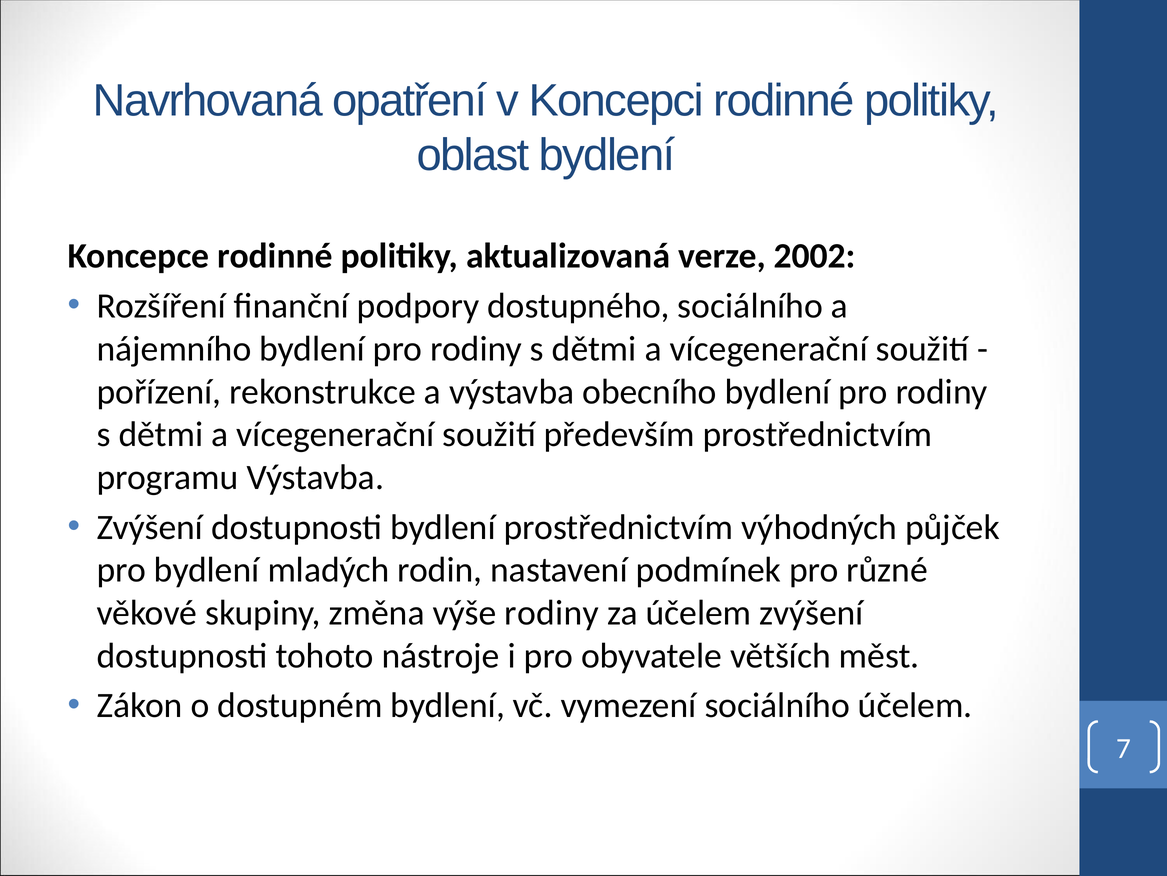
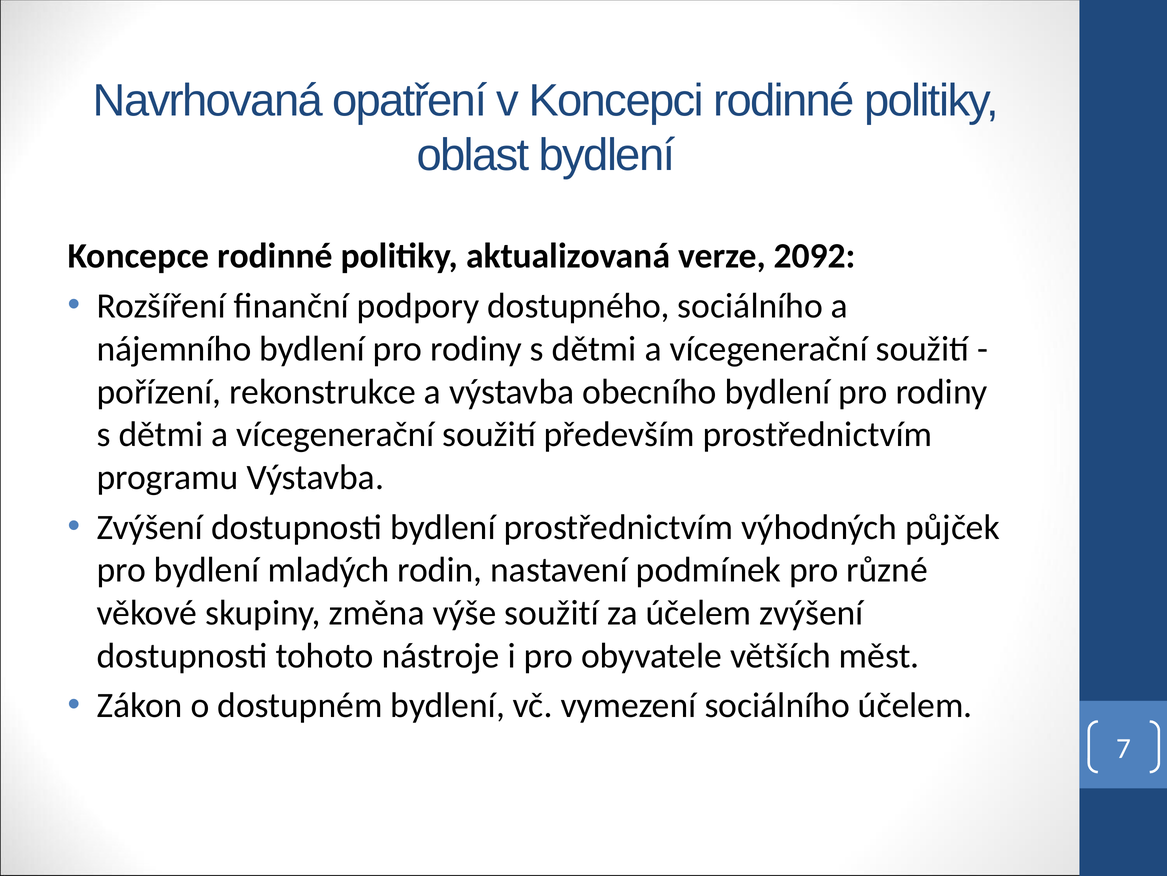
2002: 2002 -> 2092
výše rodiny: rodiny -> soužití
